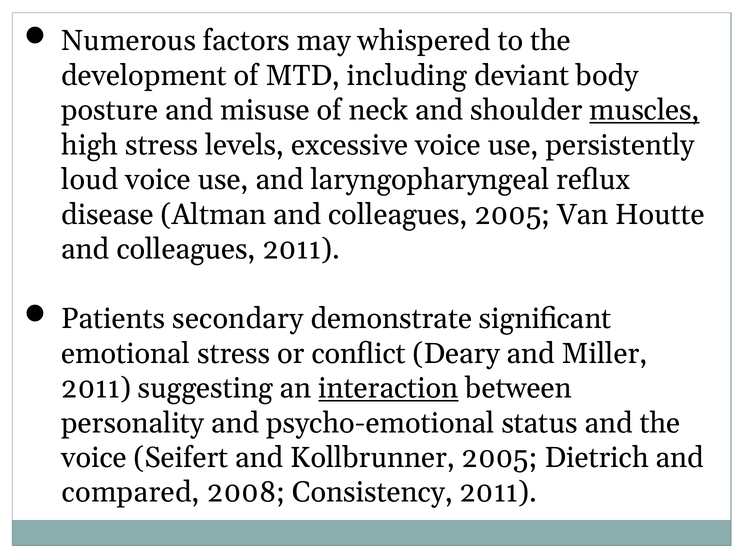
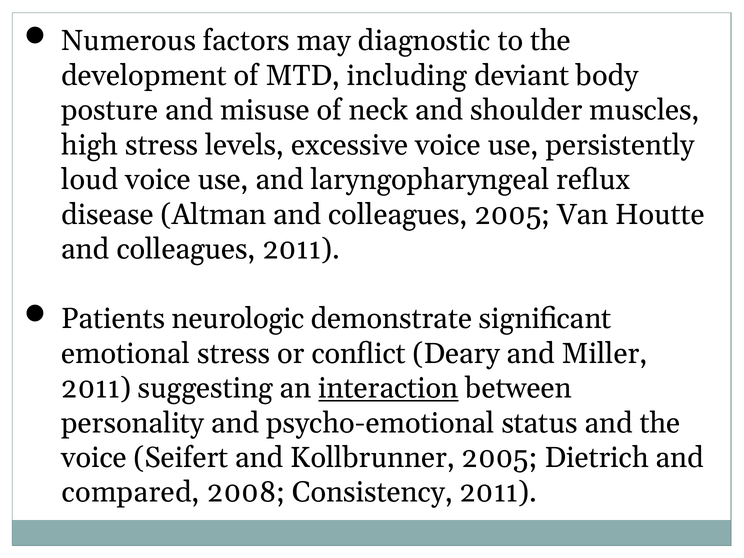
whispered: whispered -> diagnostic
muscles underline: present -> none
secondary: secondary -> neurologic
